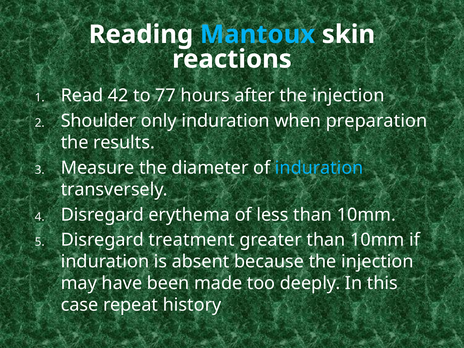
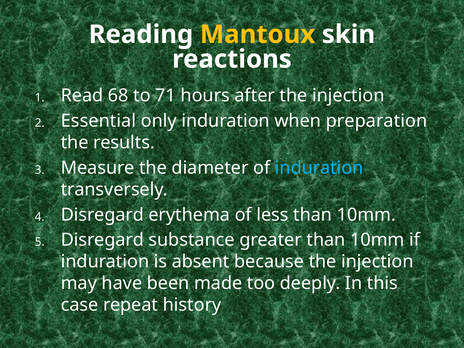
Mantoux colour: light blue -> yellow
42: 42 -> 68
77: 77 -> 71
Shoulder: Shoulder -> Essential
treatment: treatment -> substance
